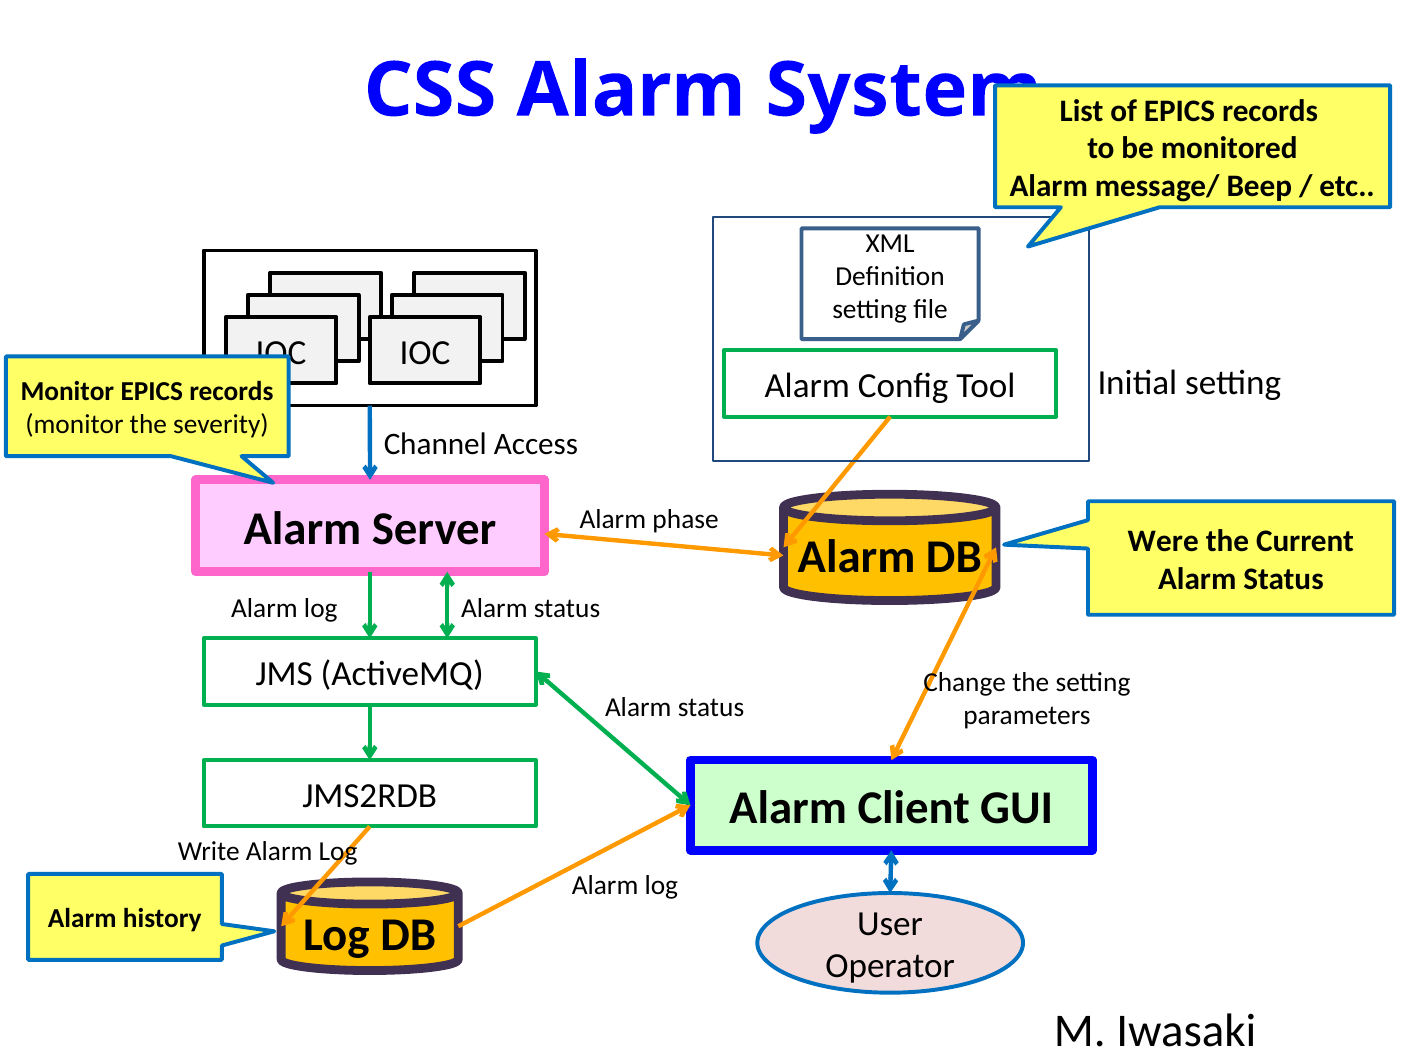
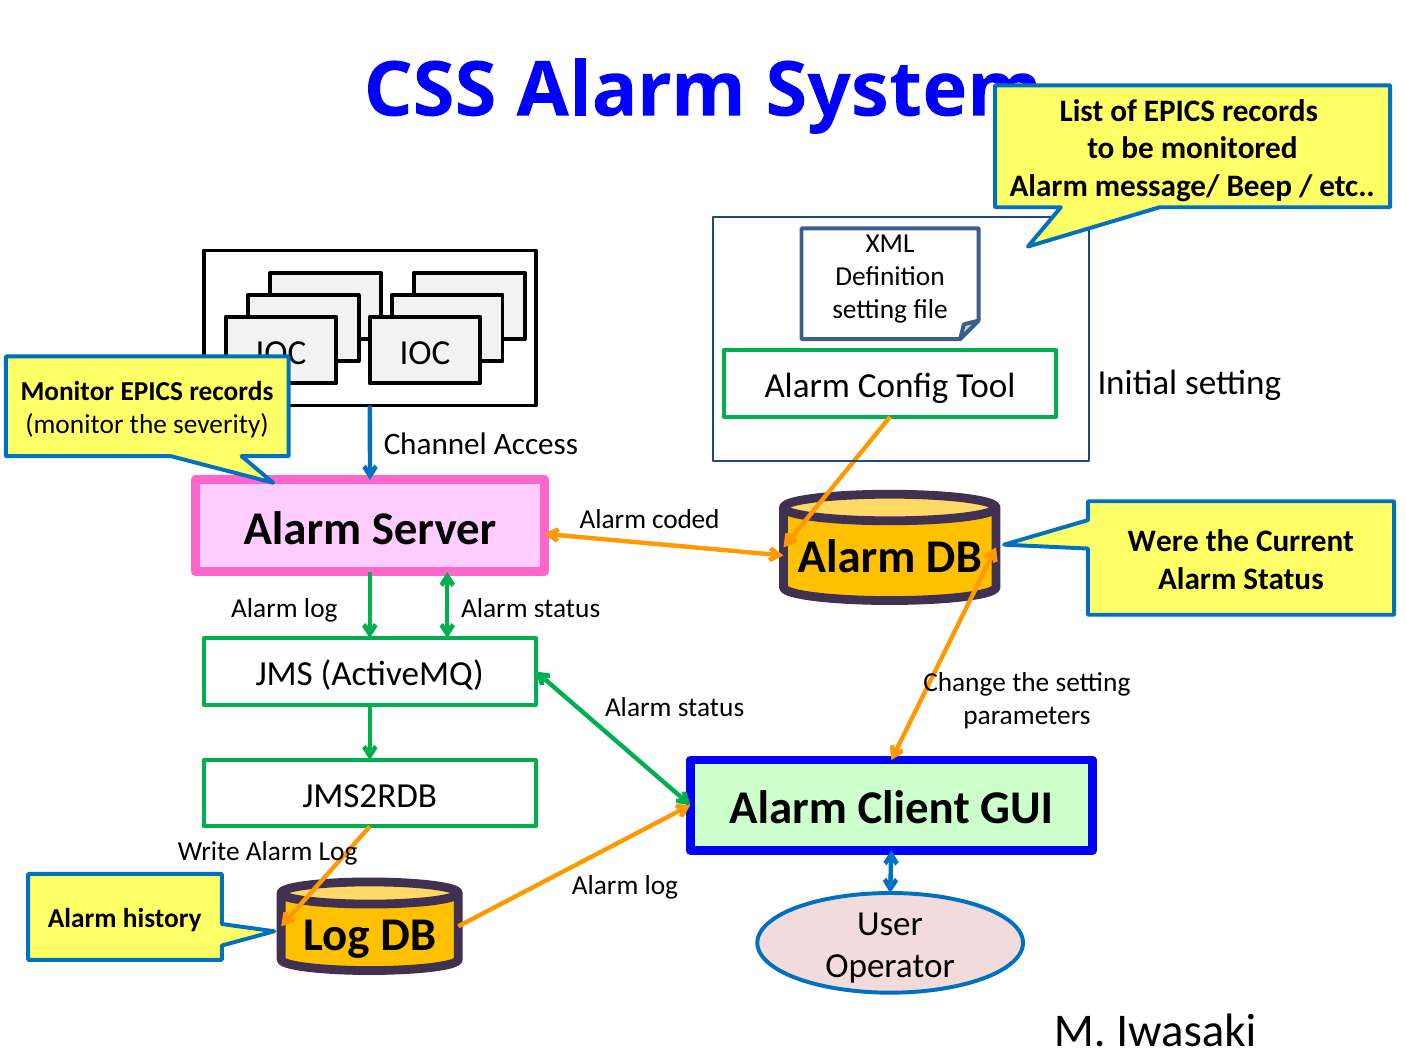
phase: phase -> coded
